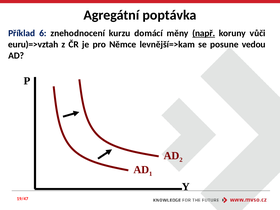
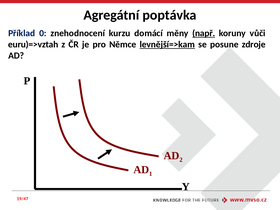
6: 6 -> 0
levnější=>kam underline: none -> present
vedou: vedou -> zdroje
